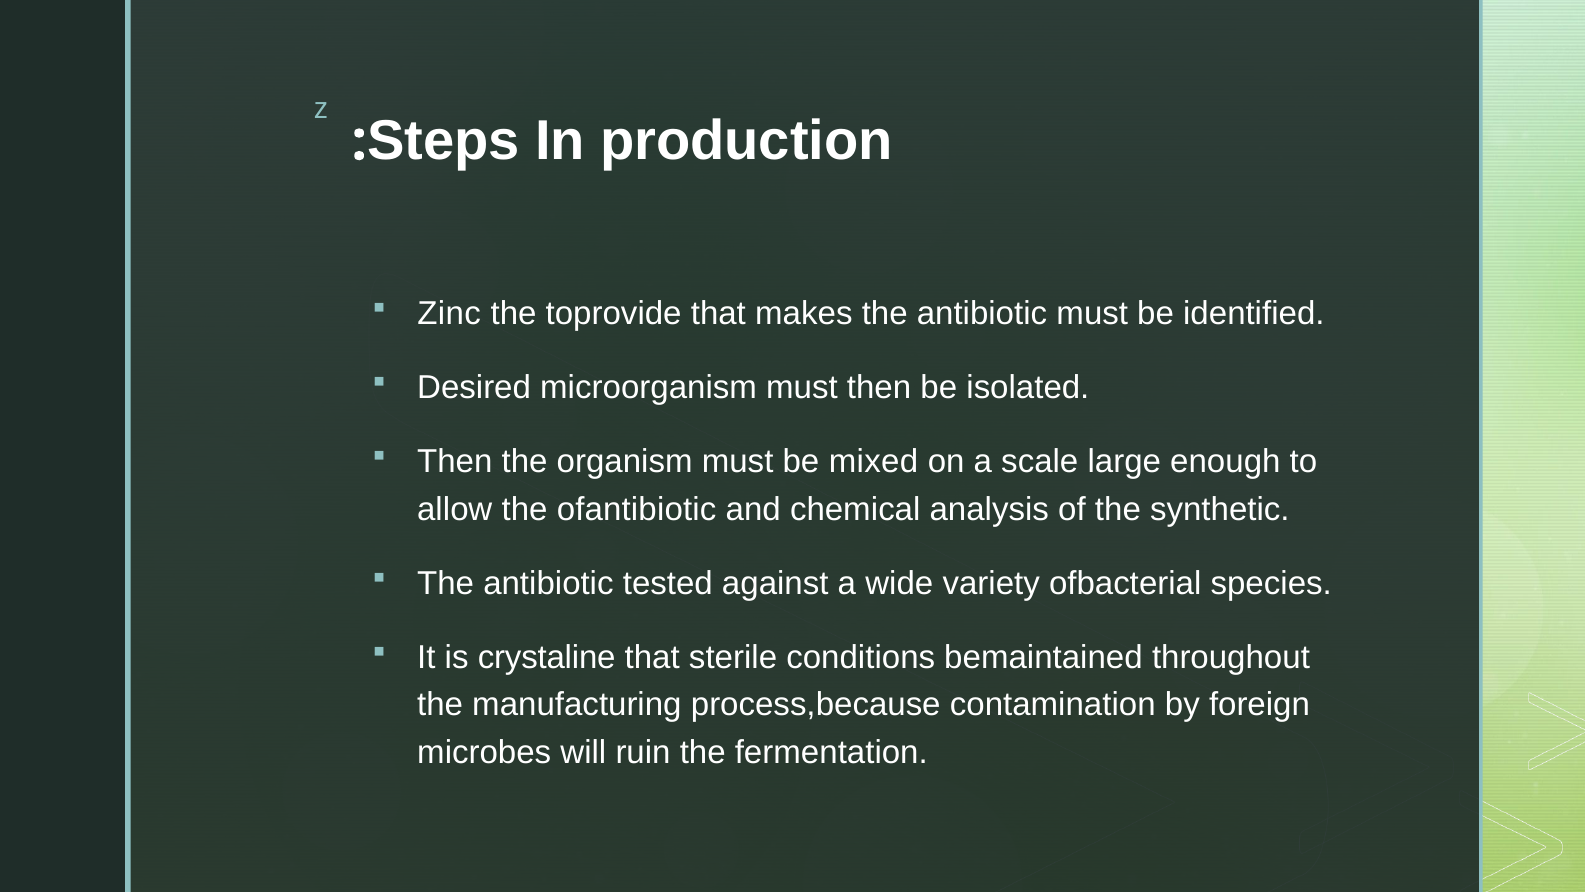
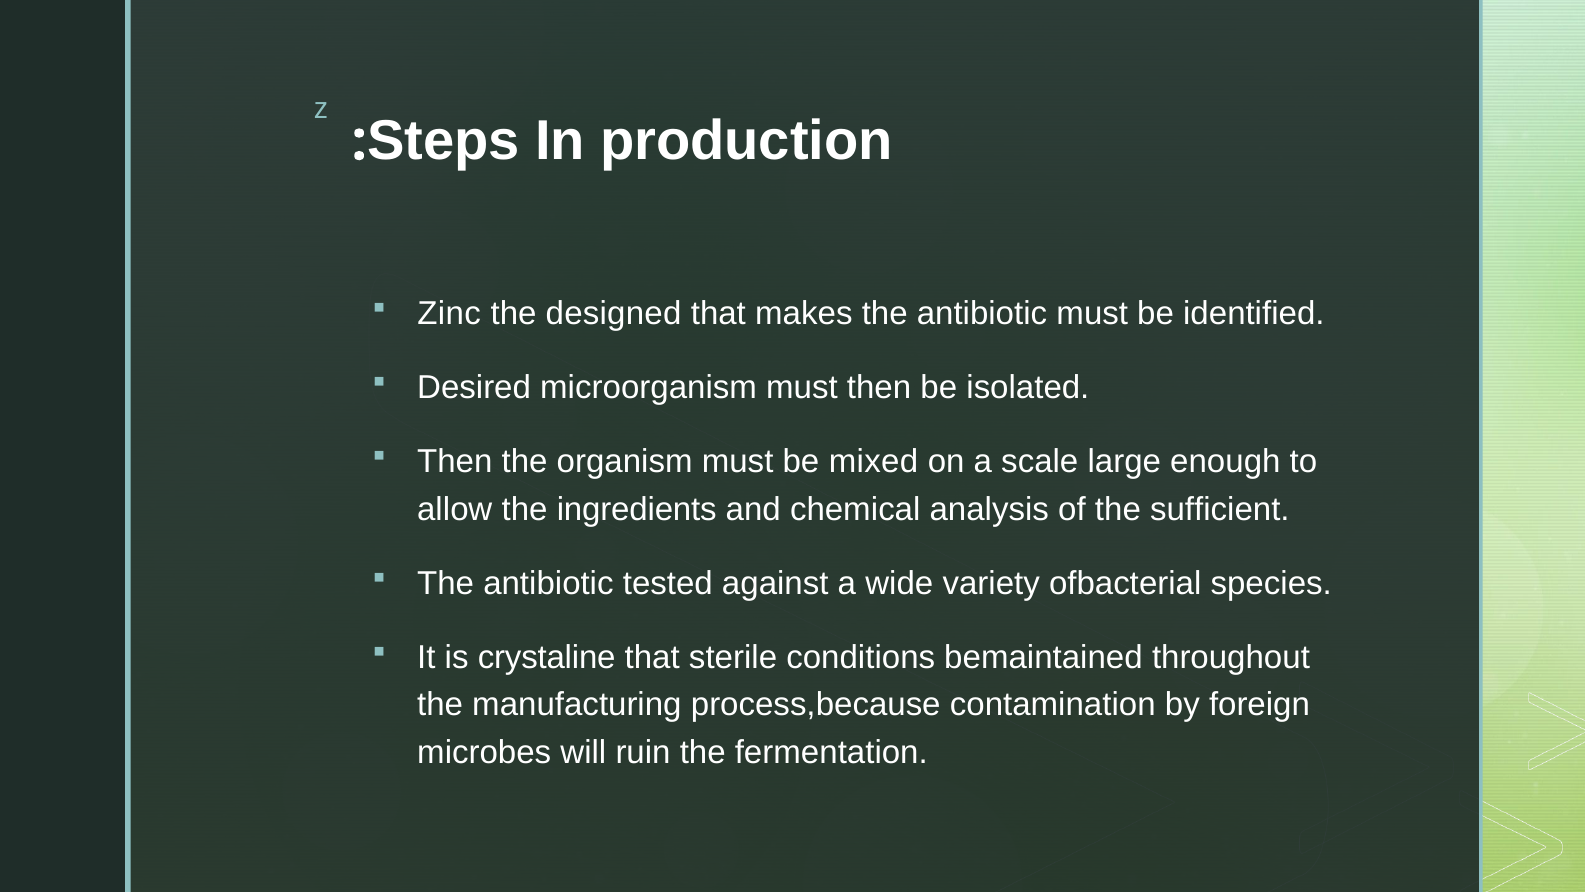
toprovide: toprovide -> designed
ofantibiotic: ofantibiotic -> ingredients
synthetic: synthetic -> sufficient
